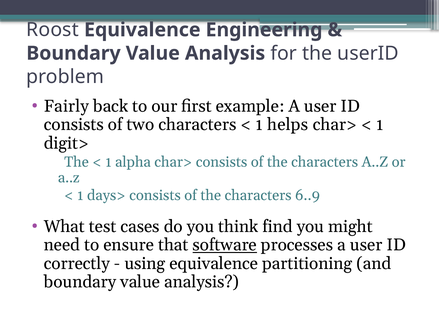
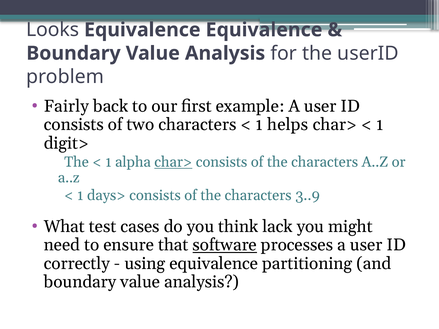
Roost: Roost -> Looks
Equivalence Engineering: Engineering -> Equivalence
char> at (173, 162) underline: none -> present
6..9: 6..9 -> 3..9
find: find -> lack
